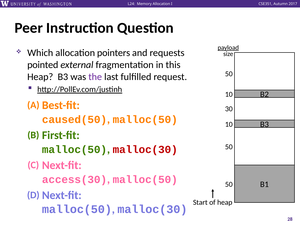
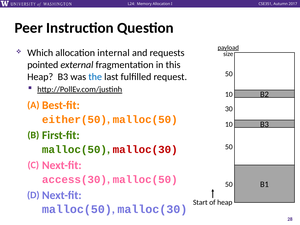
pointers: pointers -> internal
the colour: purple -> blue
caused(50: caused(50 -> either(50
